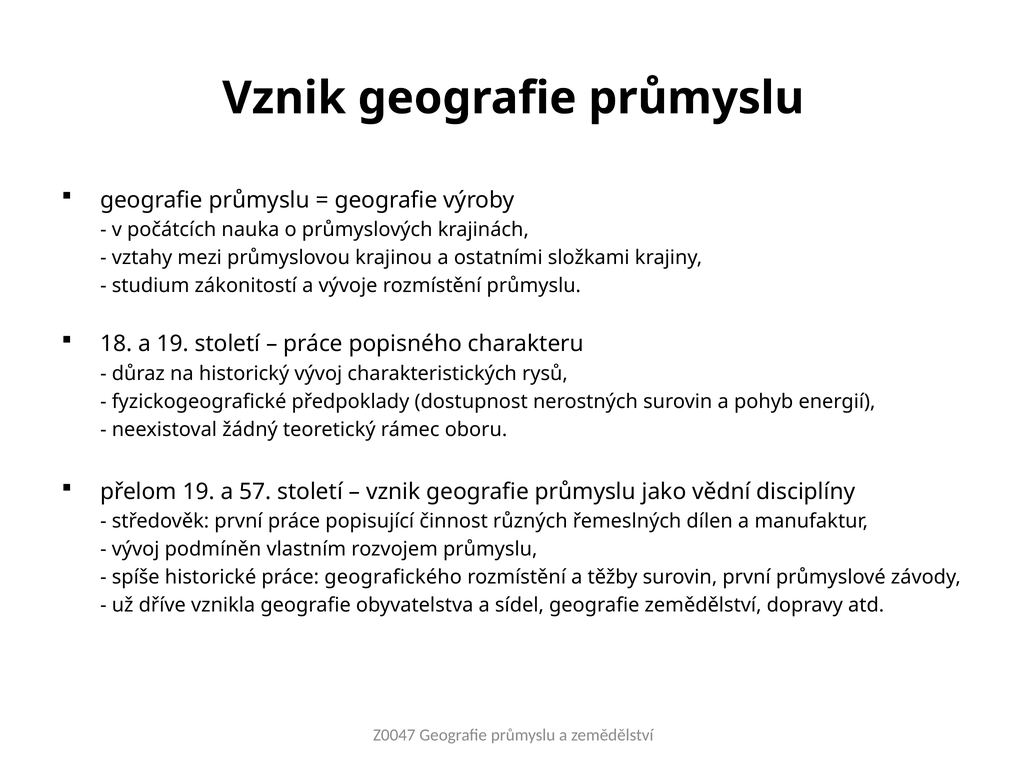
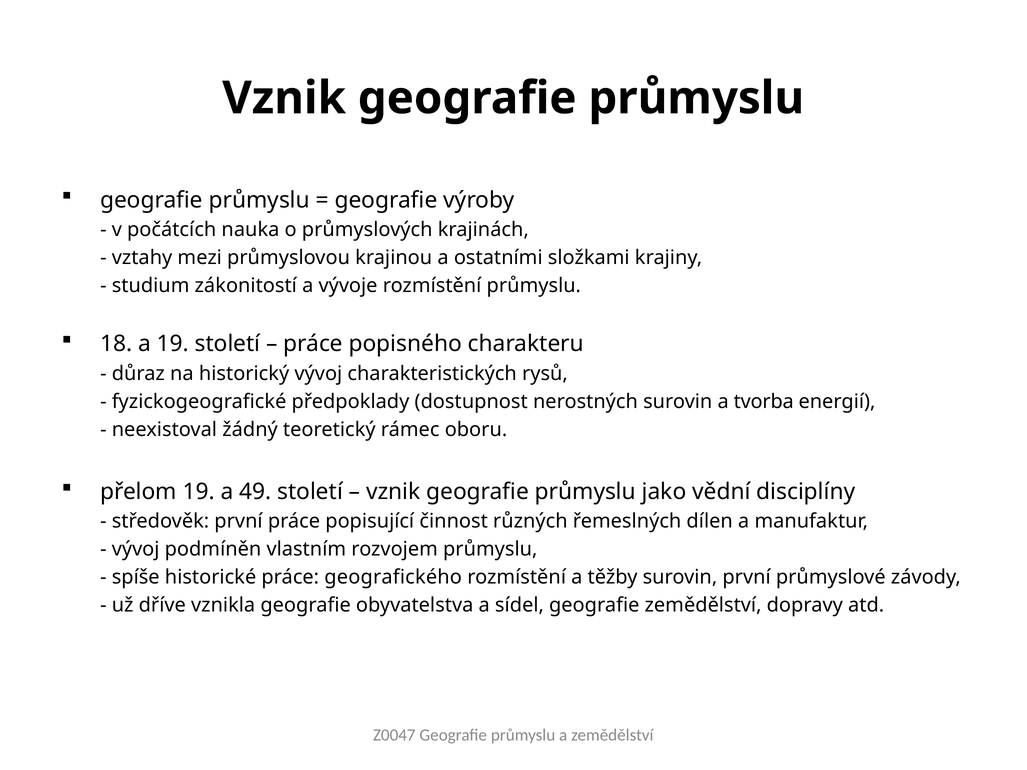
pohyb: pohyb -> tvorba
57: 57 -> 49
